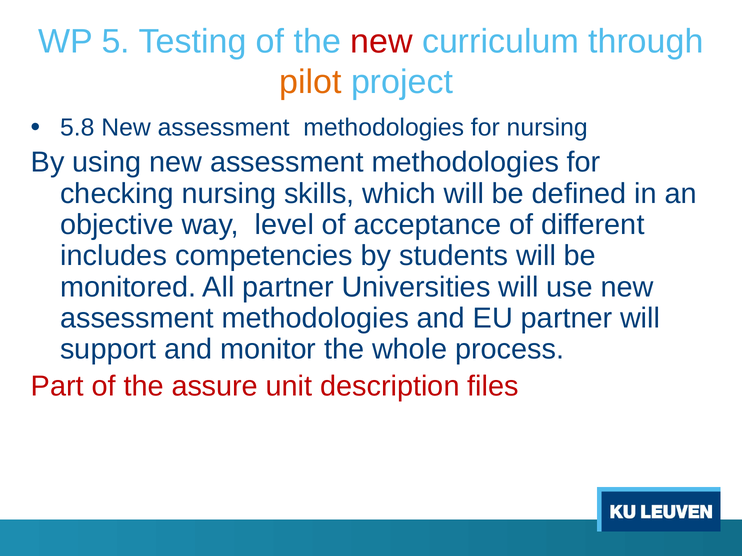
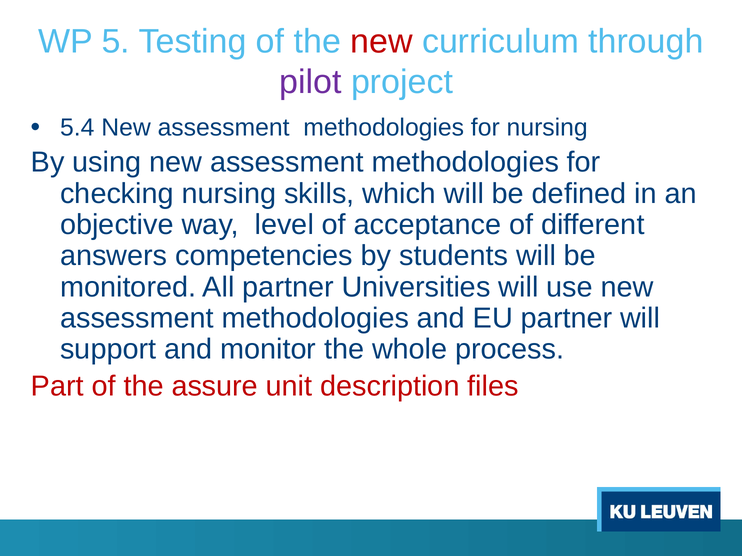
pilot colour: orange -> purple
5.8: 5.8 -> 5.4
includes: includes -> answers
